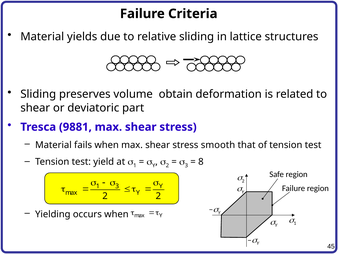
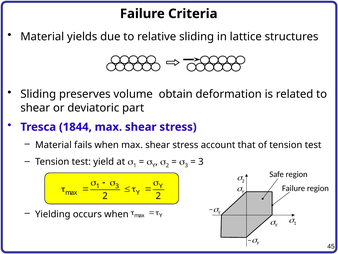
9881: 9881 -> 1844
smooth: smooth -> account
8 at (201, 162): 8 -> 3
